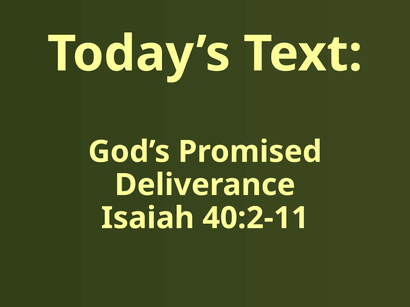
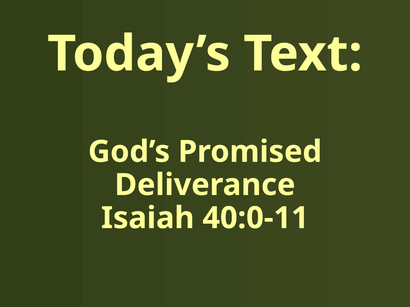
40:2-11: 40:2-11 -> 40:0-11
